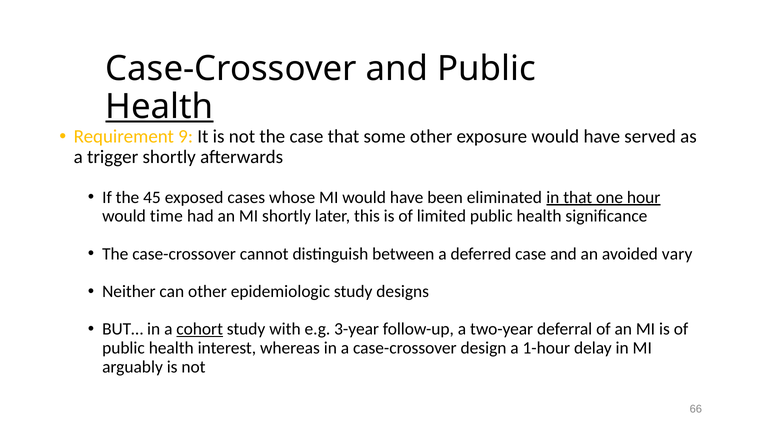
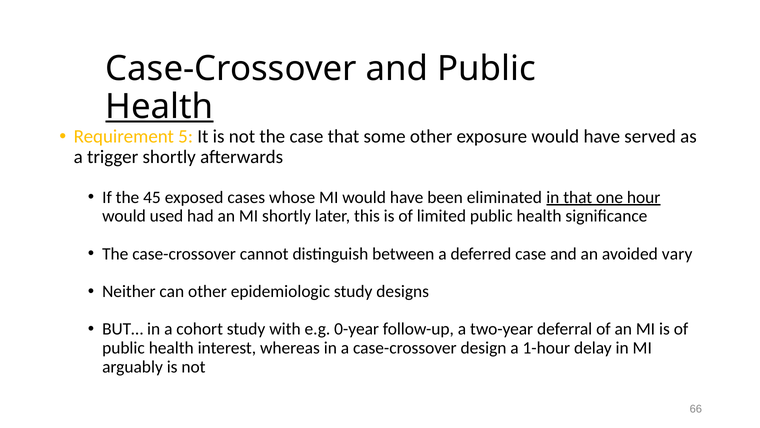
9: 9 -> 5
time: time -> used
cohort underline: present -> none
3-year: 3-year -> 0-year
